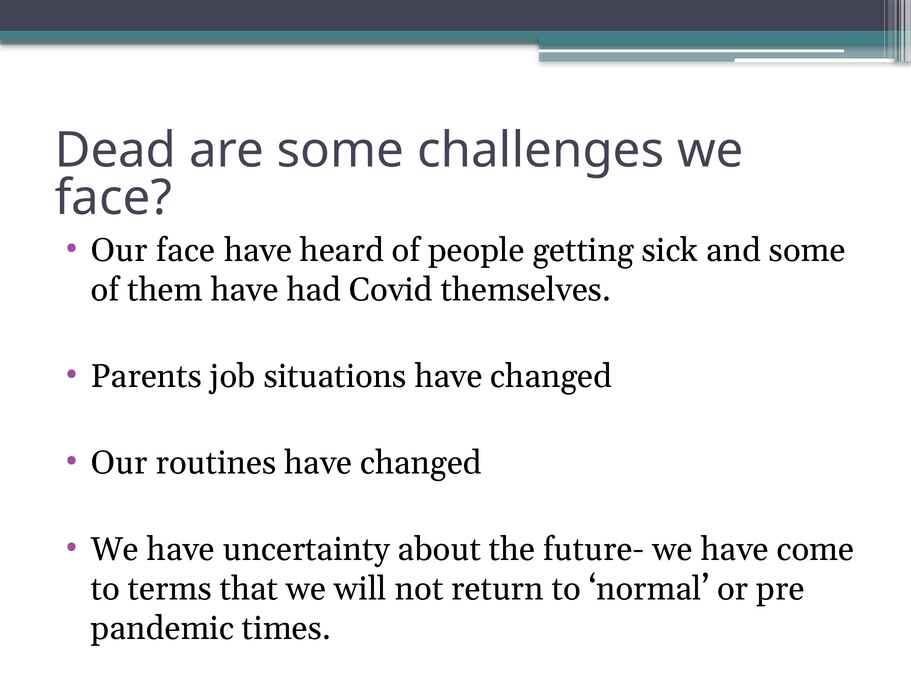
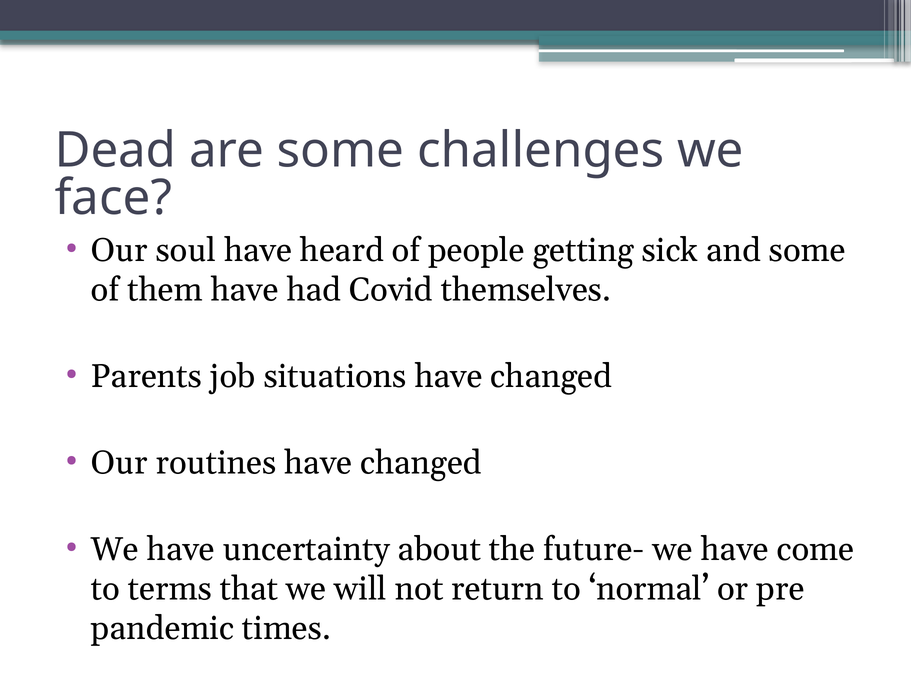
Our face: face -> soul
